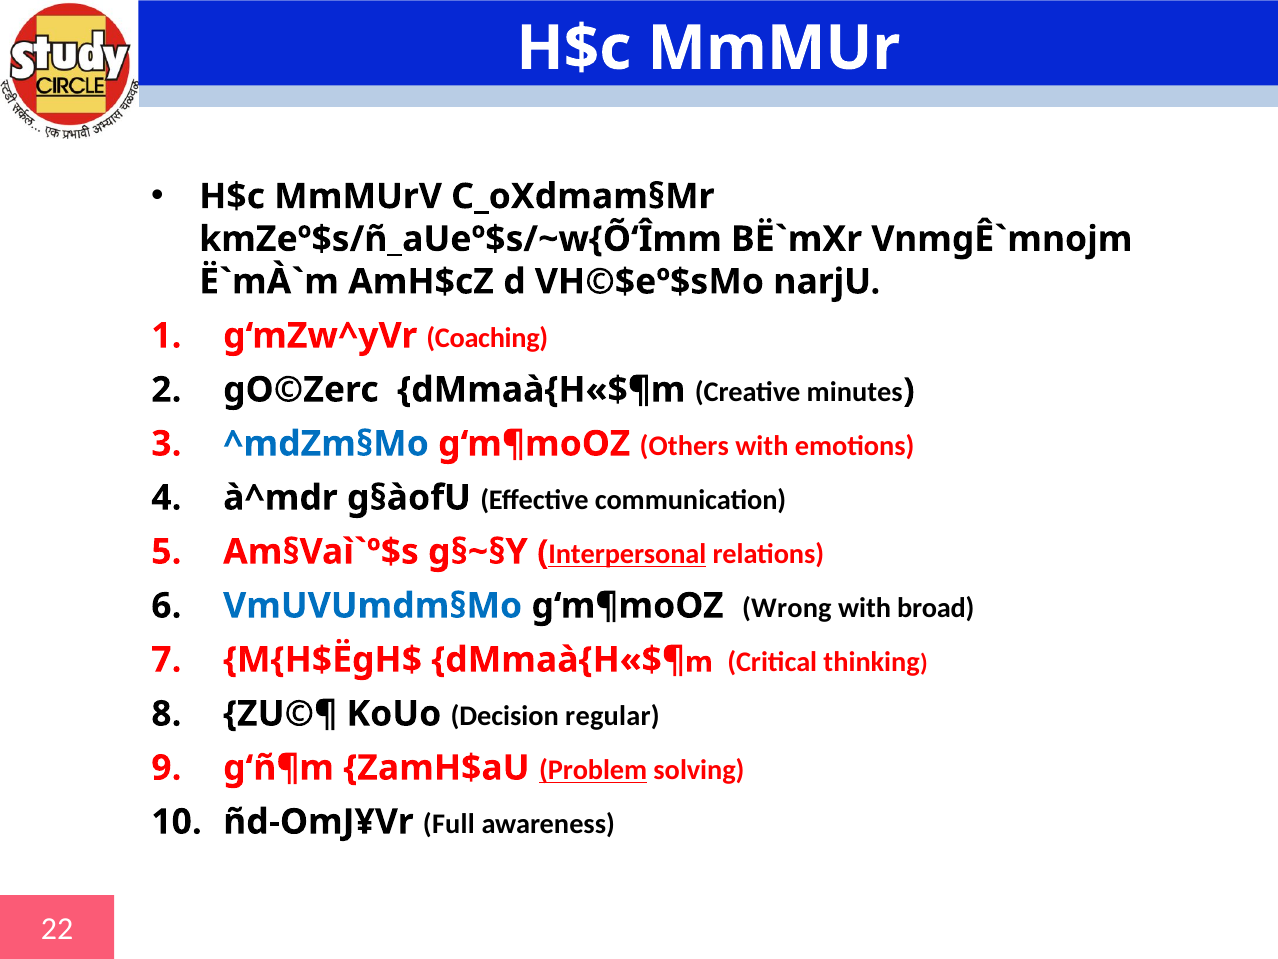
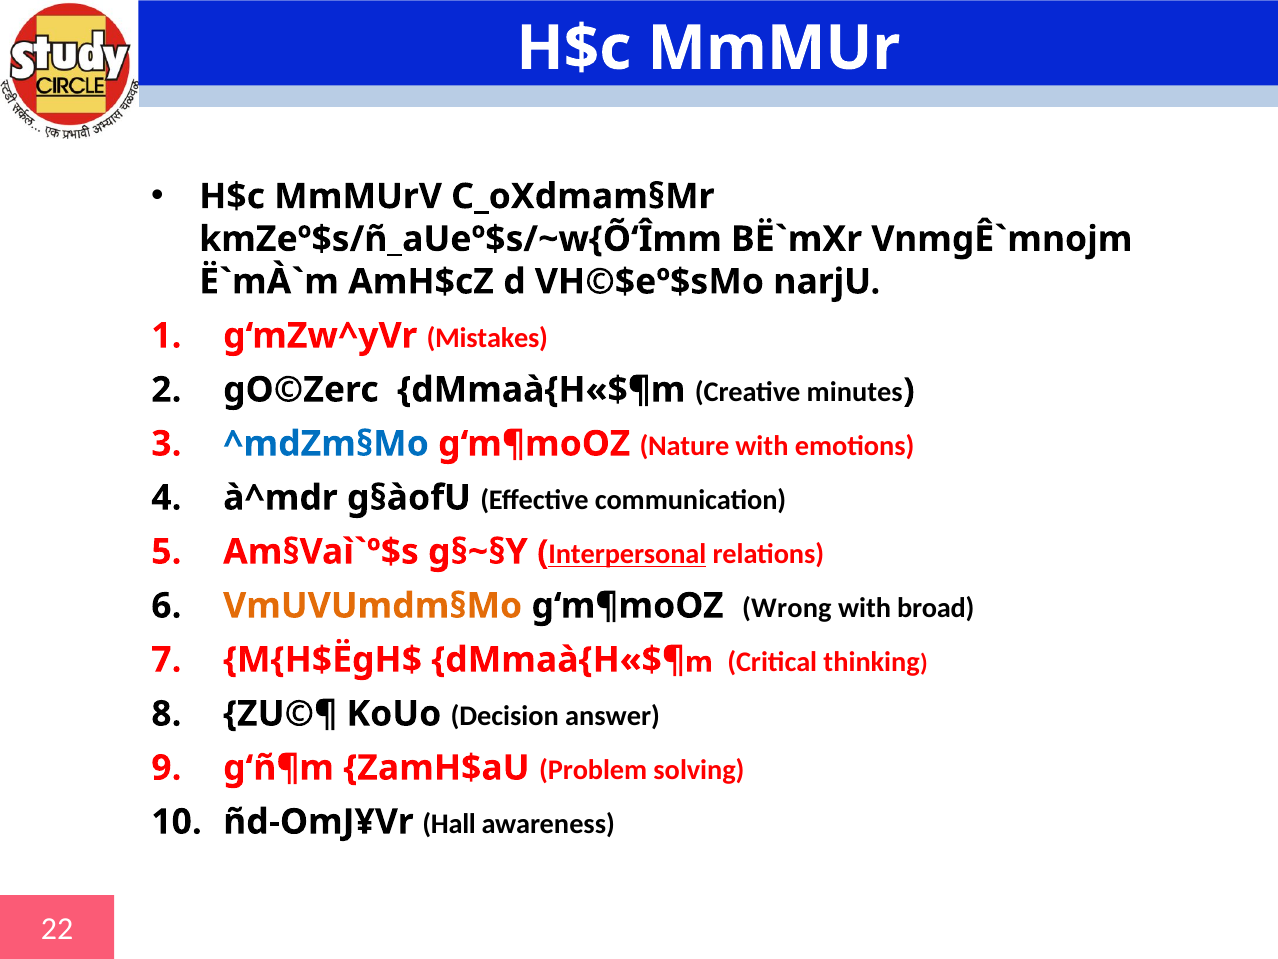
Coaching: Coaching -> Mistakes
Others: Others -> Nature
VmUVUmdm§Mo colour: blue -> orange
regular: regular -> answer
Problem underline: present -> none
Full: Full -> Hall
